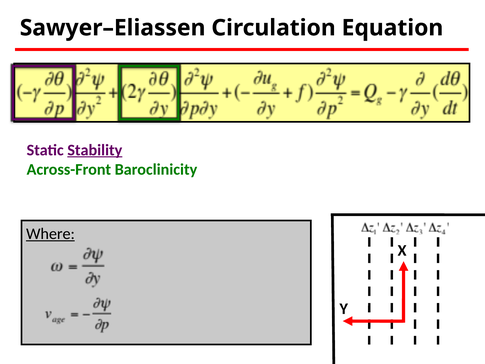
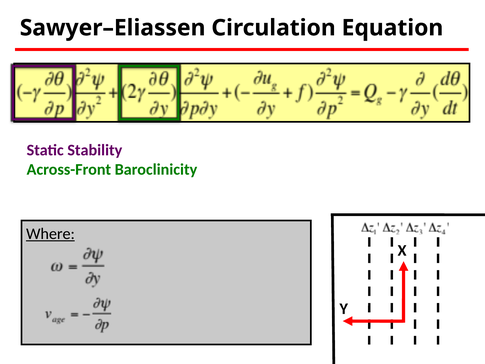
Stability underline: present -> none
